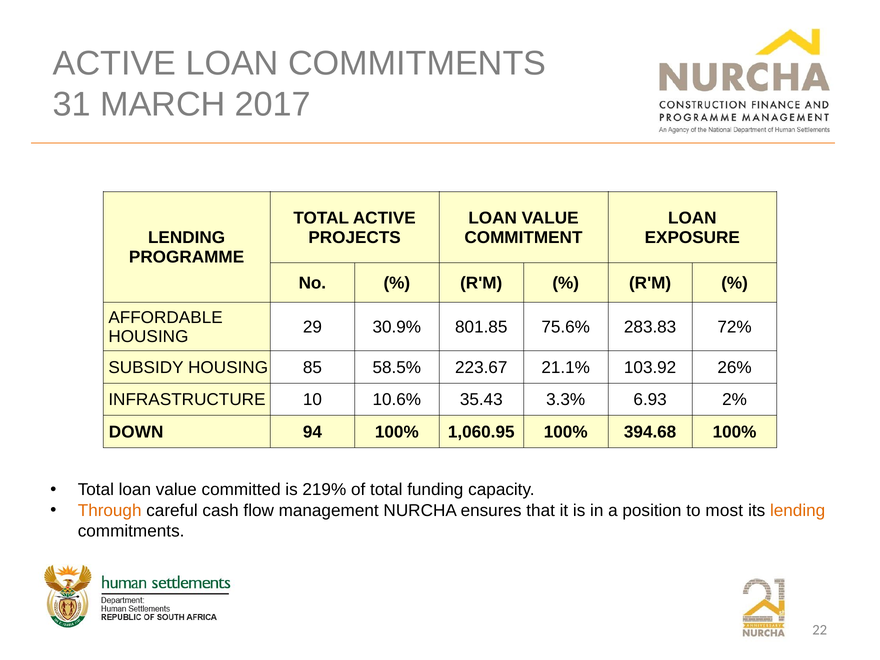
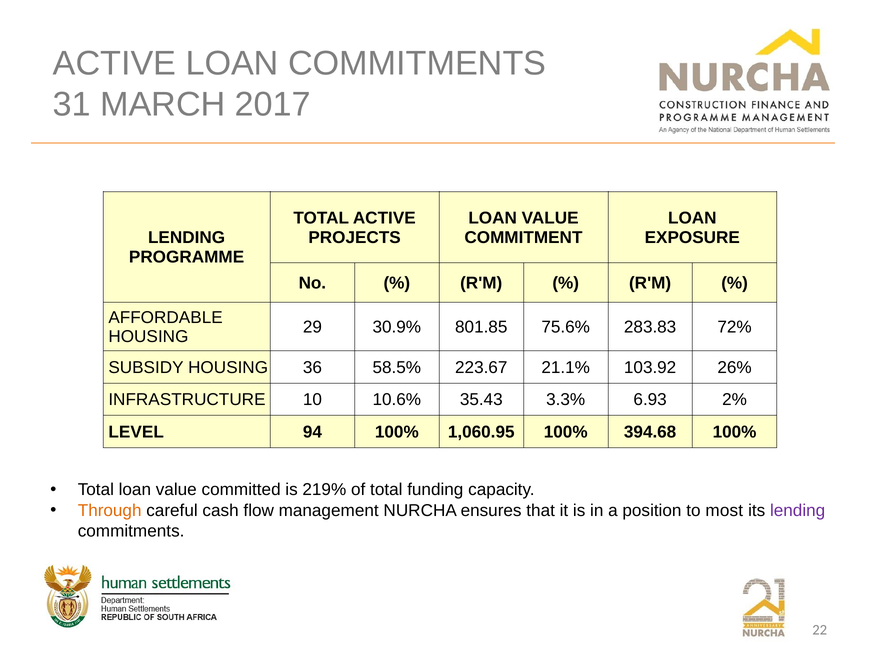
85: 85 -> 36
DOWN: DOWN -> LEVEL
lending at (798, 510) colour: orange -> purple
